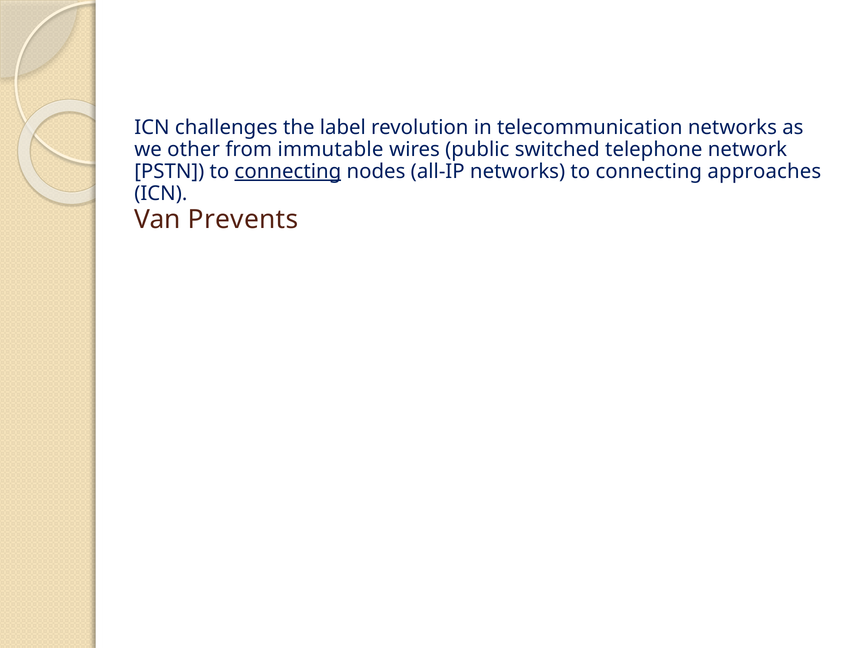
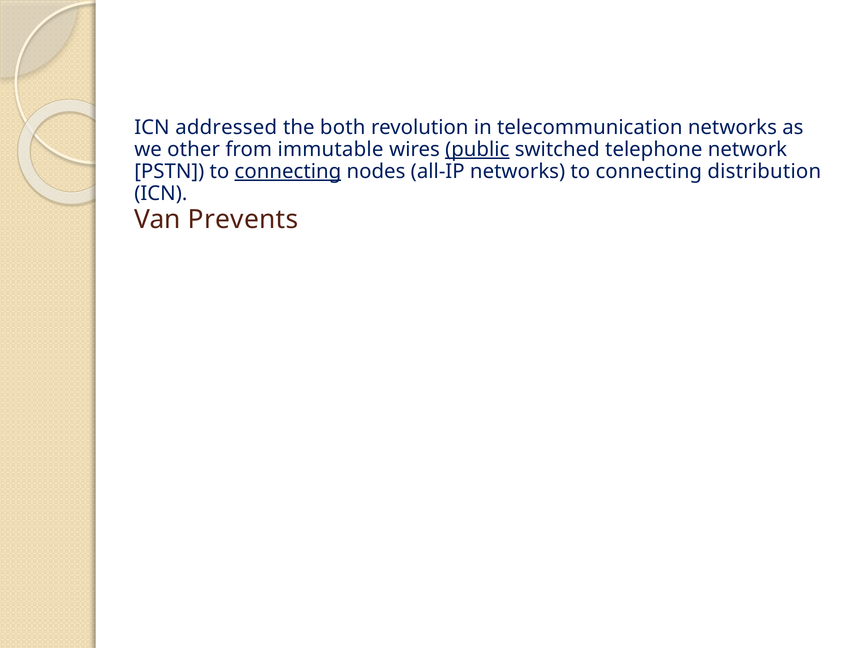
challenges: challenges -> addressed
label: label -> both
public underline: none -> present
approaches: approaches -> distribution
